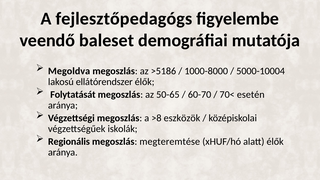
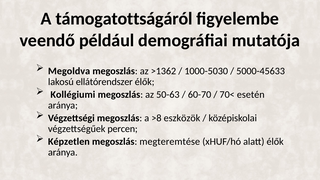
fejlesztőpedagógs: fejlesztőpedagógs -> támogatottságáról
baleset: baleset -> például
>5186: >5186 -> >1362
1000-8000: 1000-8000 -> 1000-5030
5000-10004: 5000-10004 -> 5000-45633
Folytatását: Folytatását -> Kollégiumi
50-65: 50-65 -> 50-63
iskolák: iskolák -> percen
Regionális: Regionális -> Képzetlen
